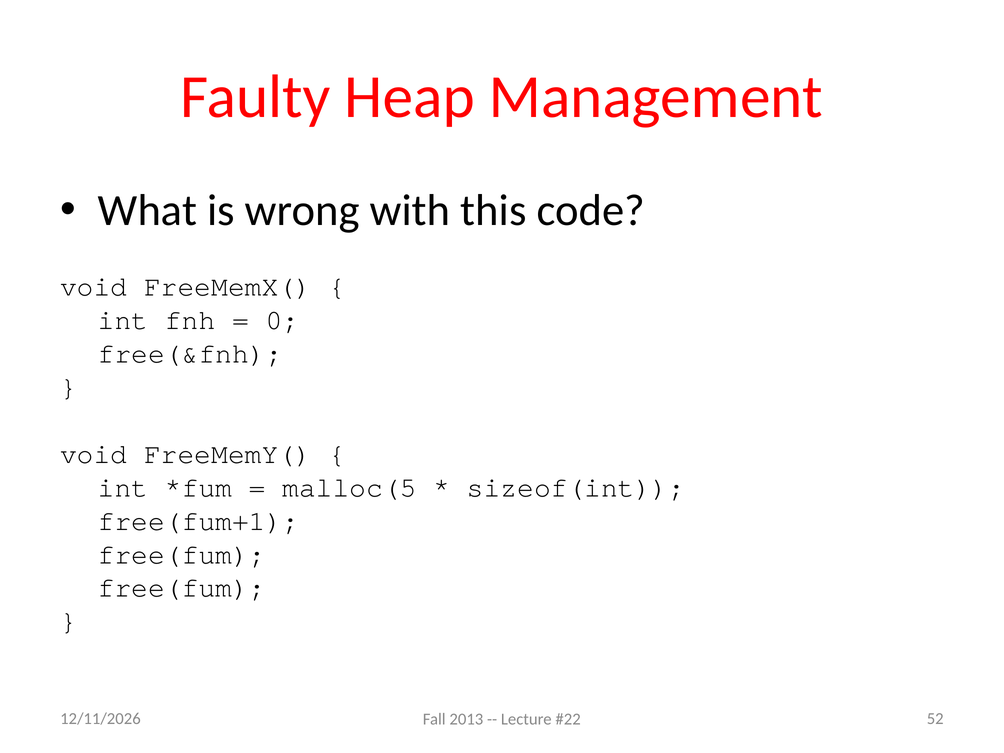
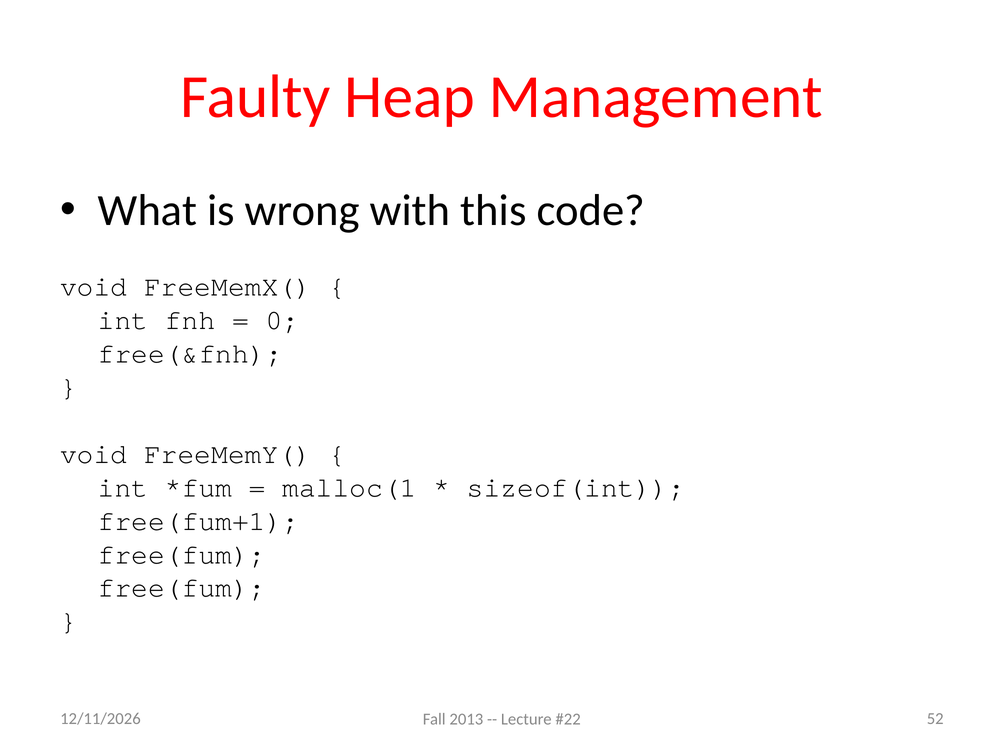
malloc(5: malloc(5 -> malloc(1
